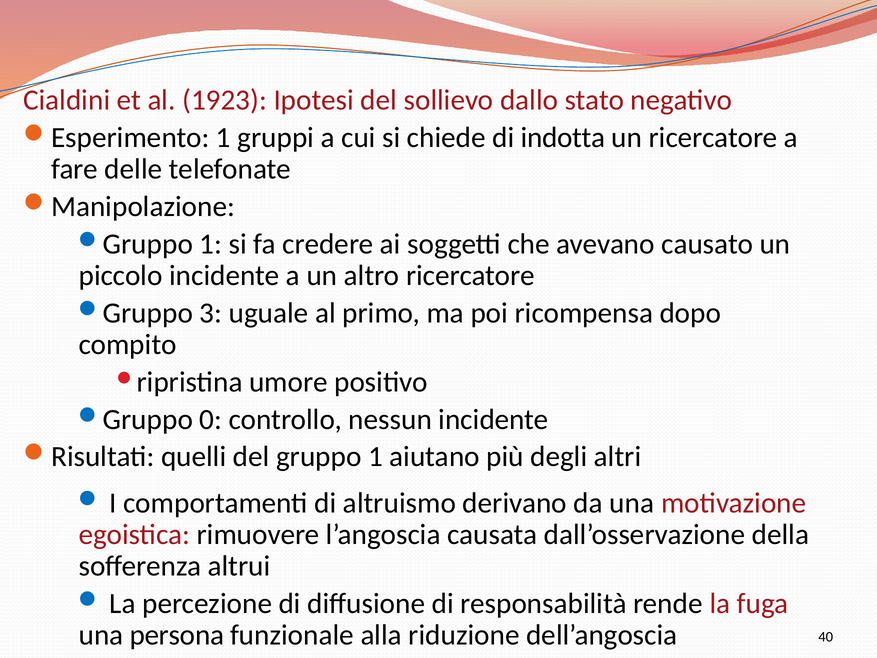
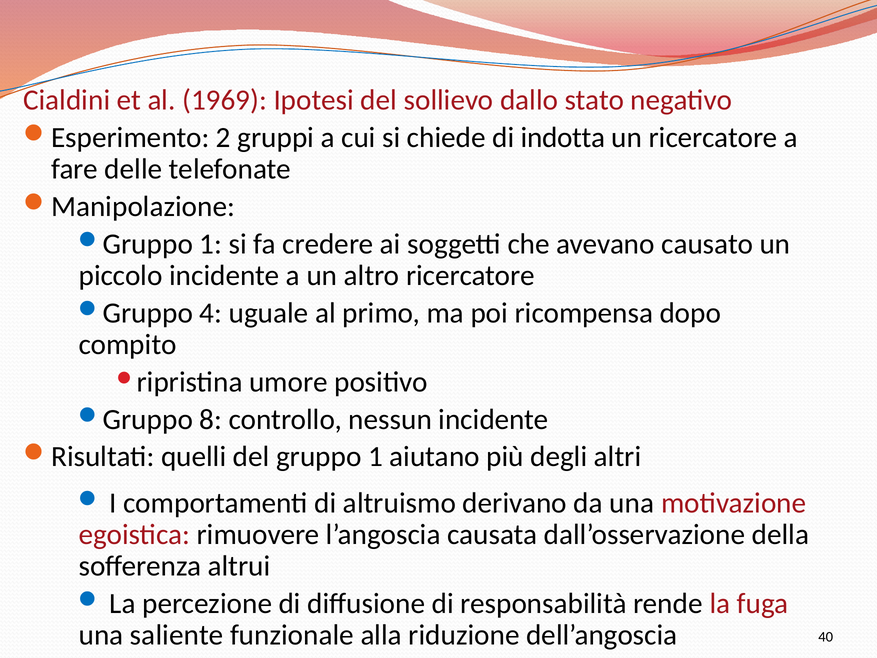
1923: 1923 -> 1969
1 at (223, 138): 1 -> 2
3: 3 -> 4
0: 0 -> 8
persona: persona -> saliente
